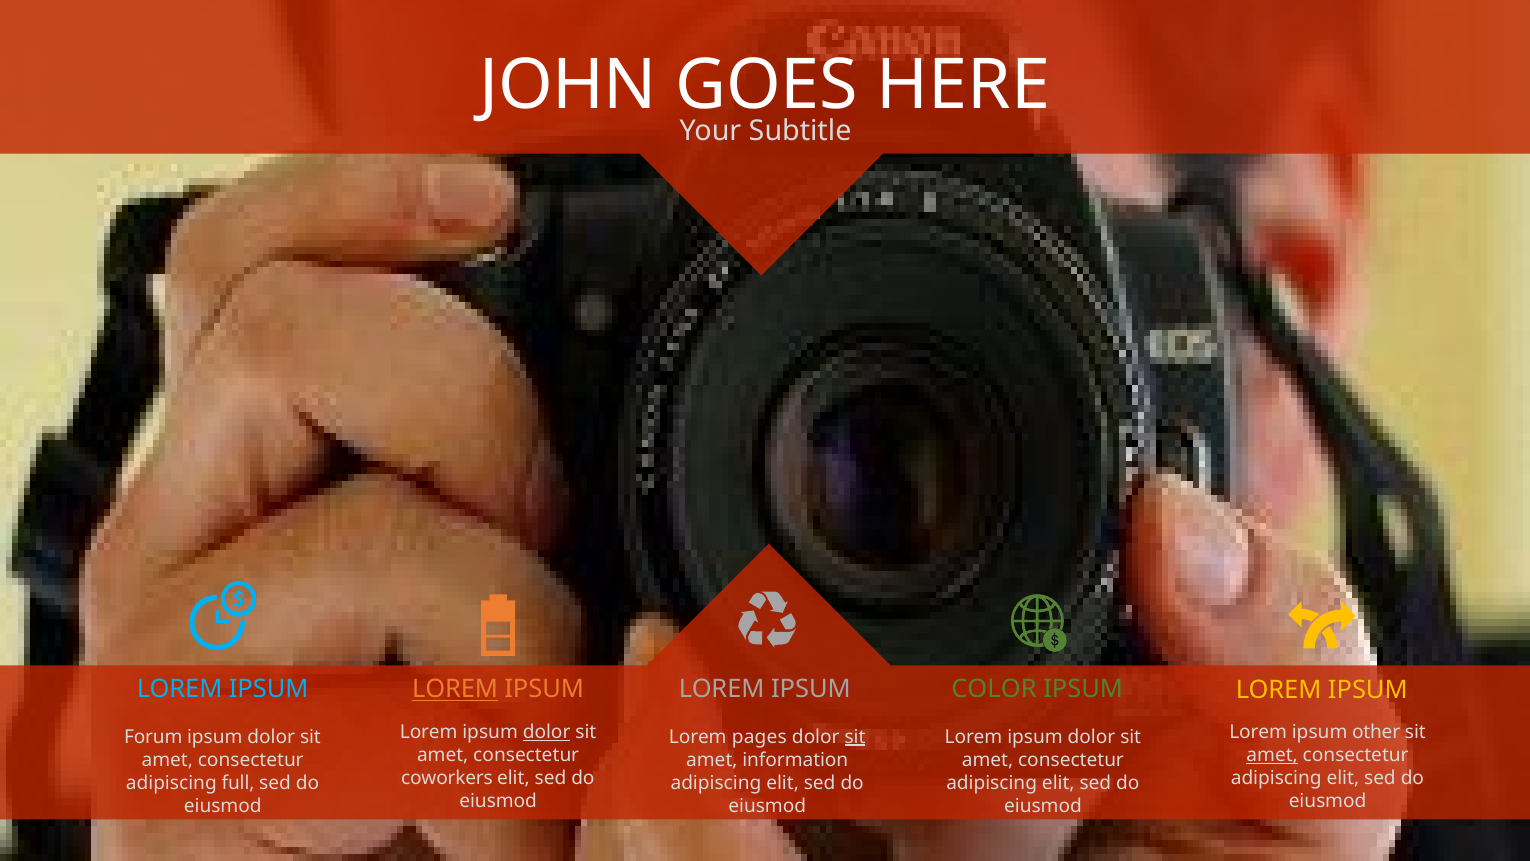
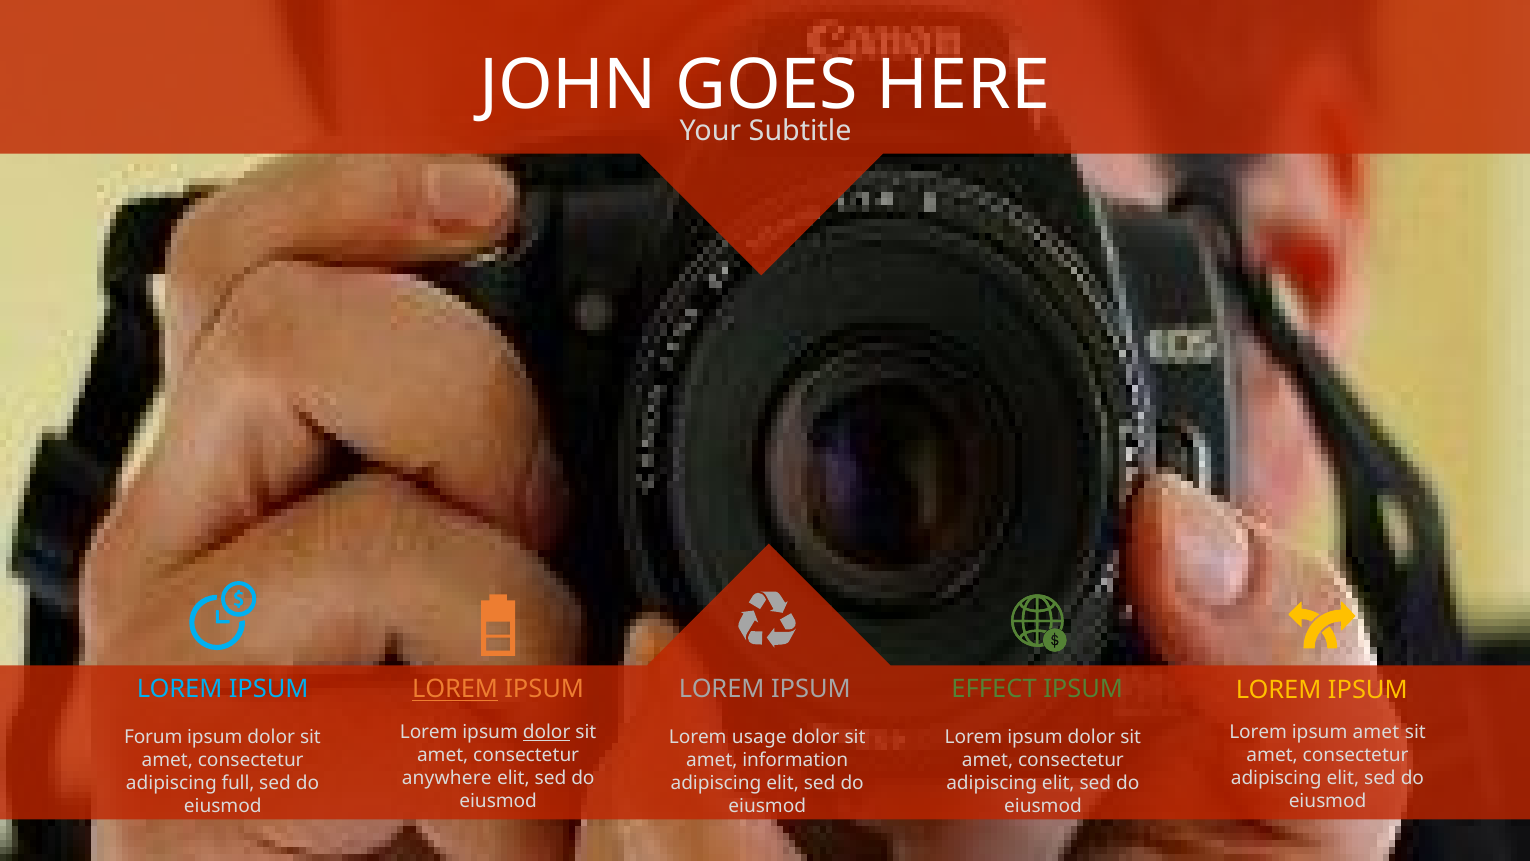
COLOR: COLOR -> EFFECT
ipsum other: other -> amet
pages: pages -> usage
sit at (855, 736) underline: present -> none
amet at (1272, 755) underline: present -> none
coworkers: coworkers -> anywhere
